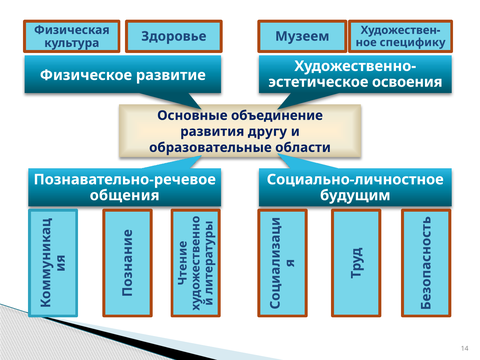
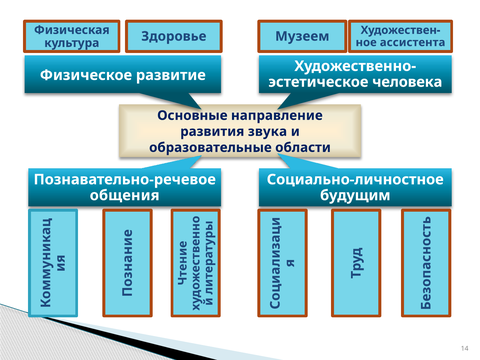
специфику: специфику -> ассистента
освоения: освоения -> человека
объединение: объединение -> направление
другу: другу -> звука
